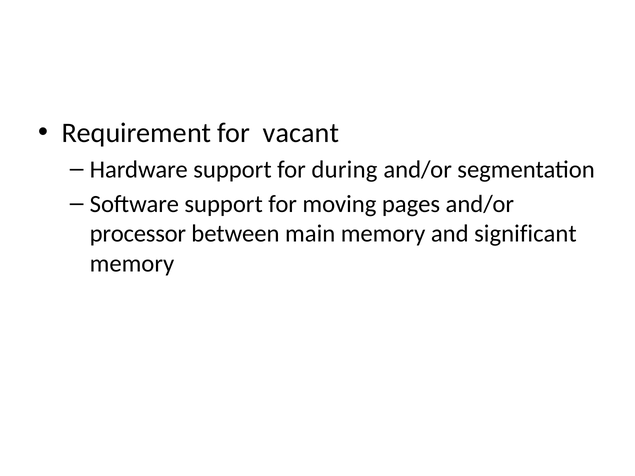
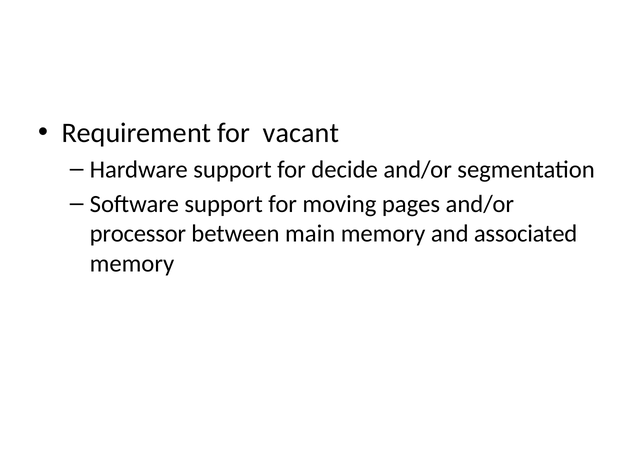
during: during -> decide
significant: significant -> associated
